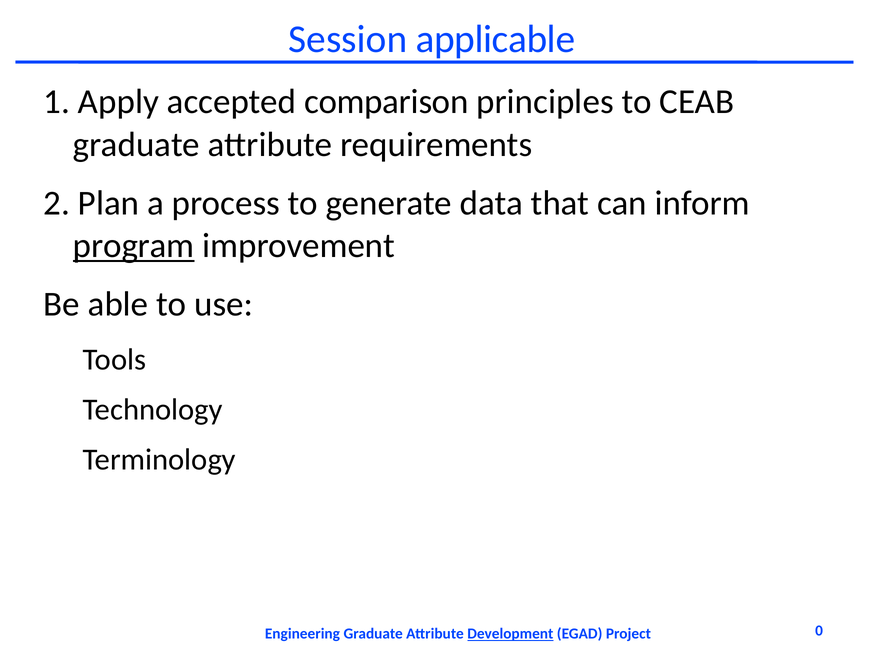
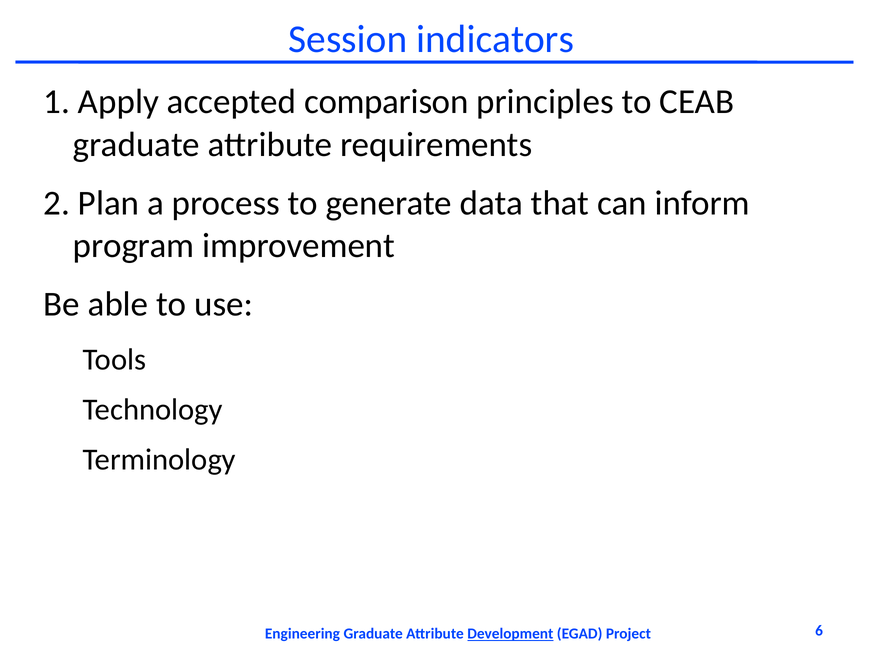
applicable: applicable -> indicators
program underline: present -> none
0: 0 -> 6
